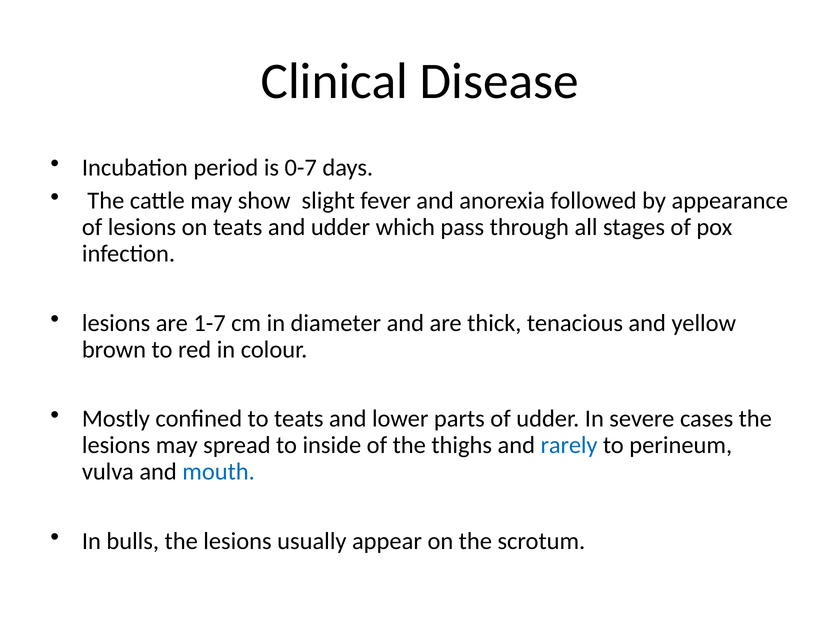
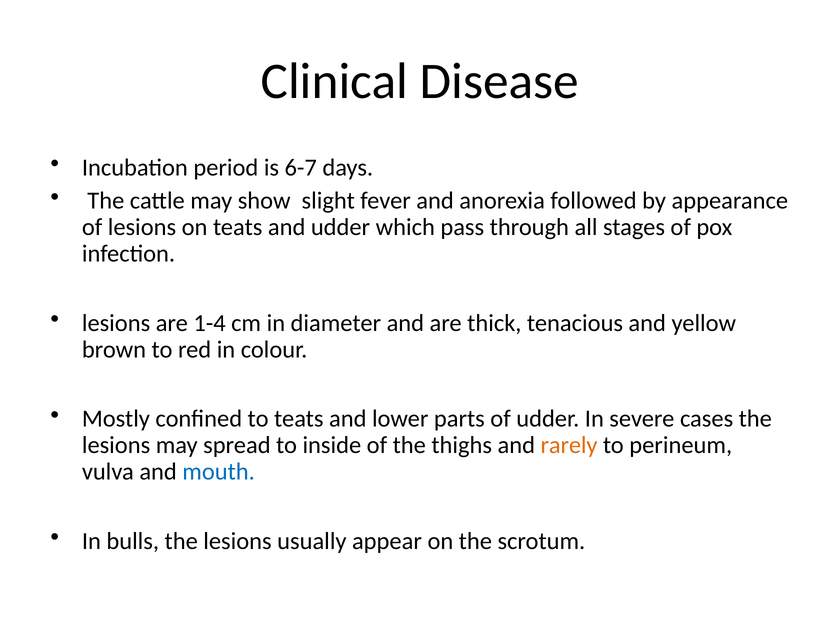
0-7: 0-7 -> 6-7
1-7: 1-7 -> 1-4
rarely colour: blue -> orange
